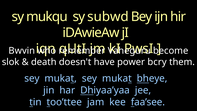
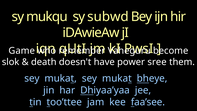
Bwvin: Bwvin -> Game
bcry: bcry -> sree
